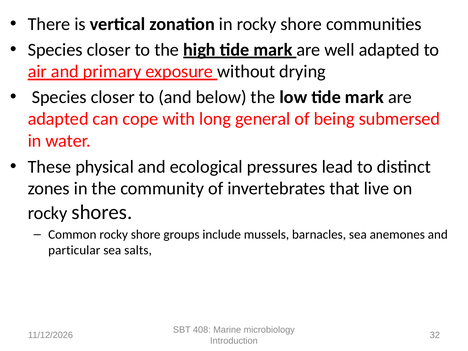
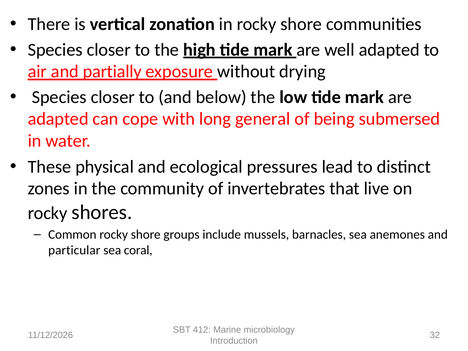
primary: primary -> partially
salts: salts -> coral
408: 408 -> 412
